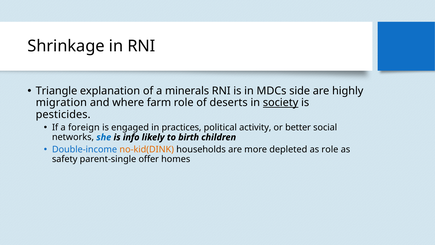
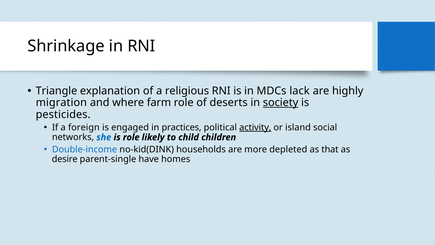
minerals: minerals -> religious
side: side -> lack
activity underline: none -> present
better: better -> island
is info: info -> role
birth: birth -> child
no-kid(DINK colour: orange -> black
as role: role -> that
safety: safety -> desire
offer: offer -> have
